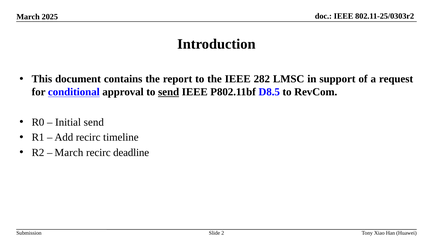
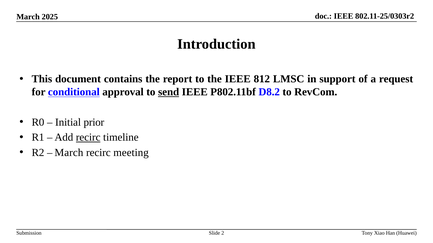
282: 282 -> 812
D8.5: D8.5 -> D8.2
Initial send: send -> prior
recirc at (88, 138) underline: none -> present
deadline: deadline -> meeting
